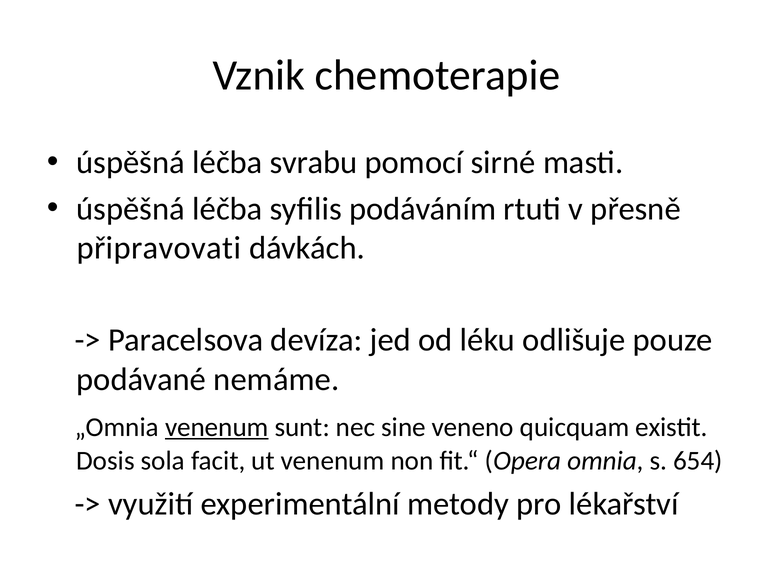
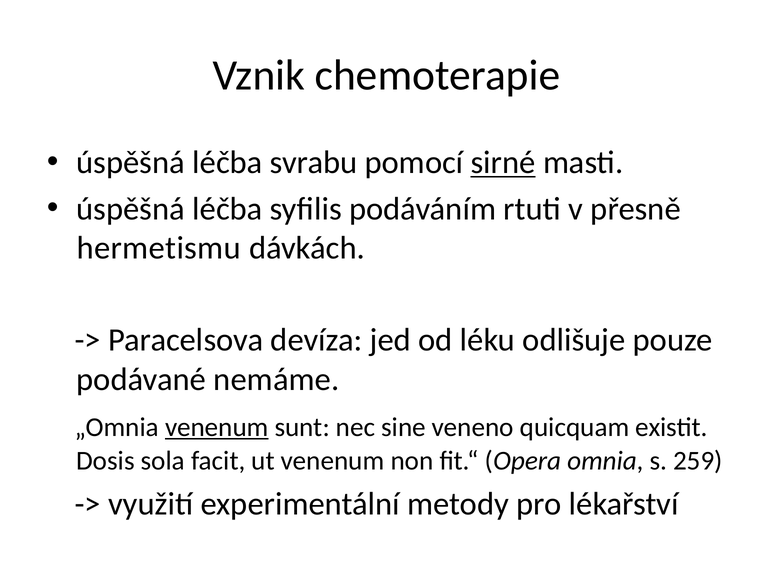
sirné underline: none -> present
připravovati: připravovati -> hermetismu
654: 654 -> 259
